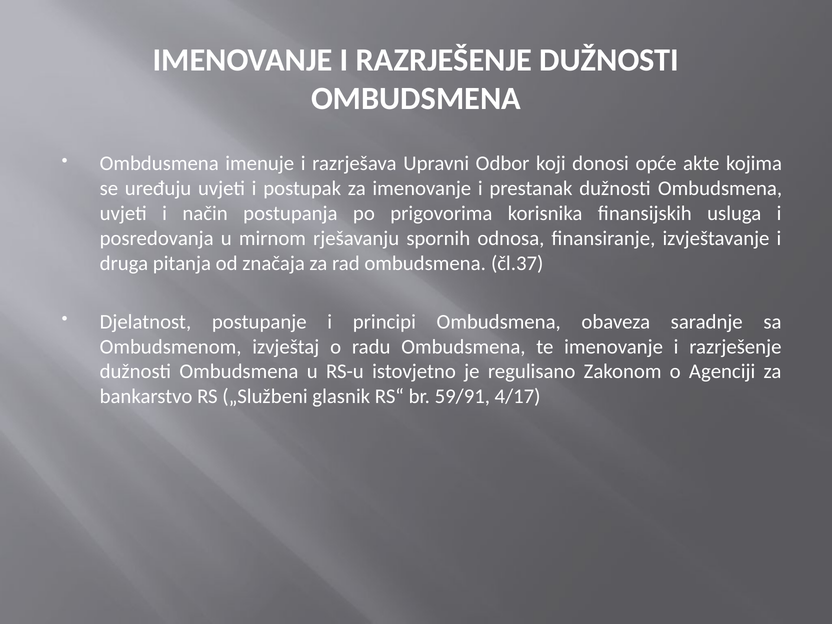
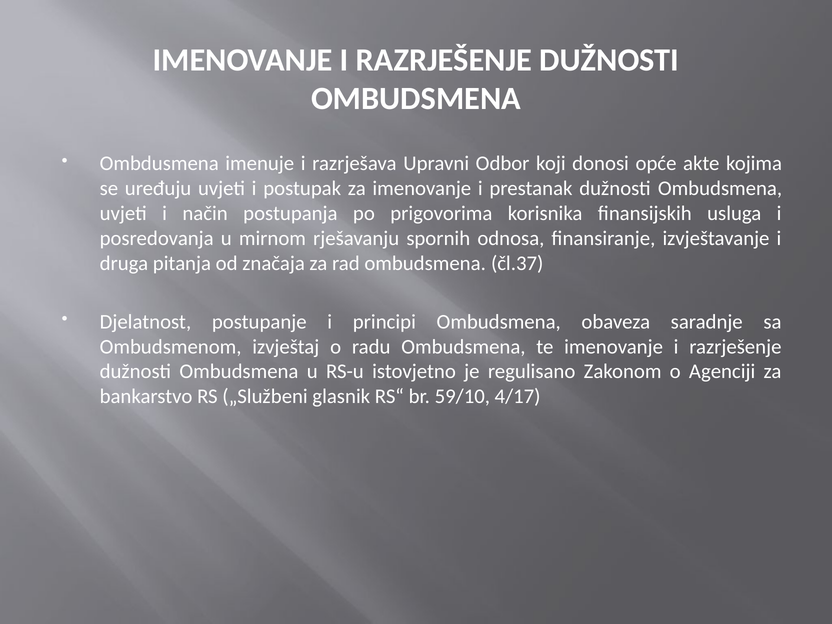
59/91: 59/91 -> 59/10
